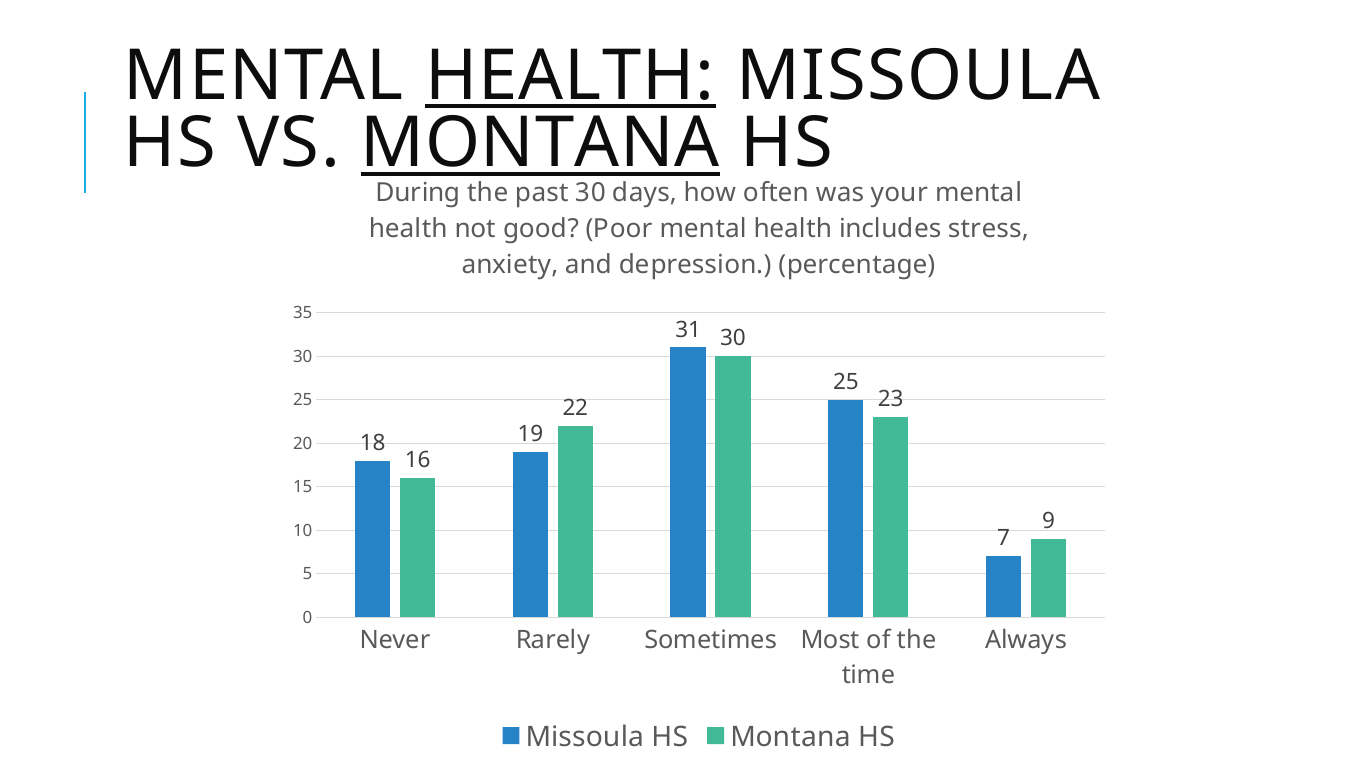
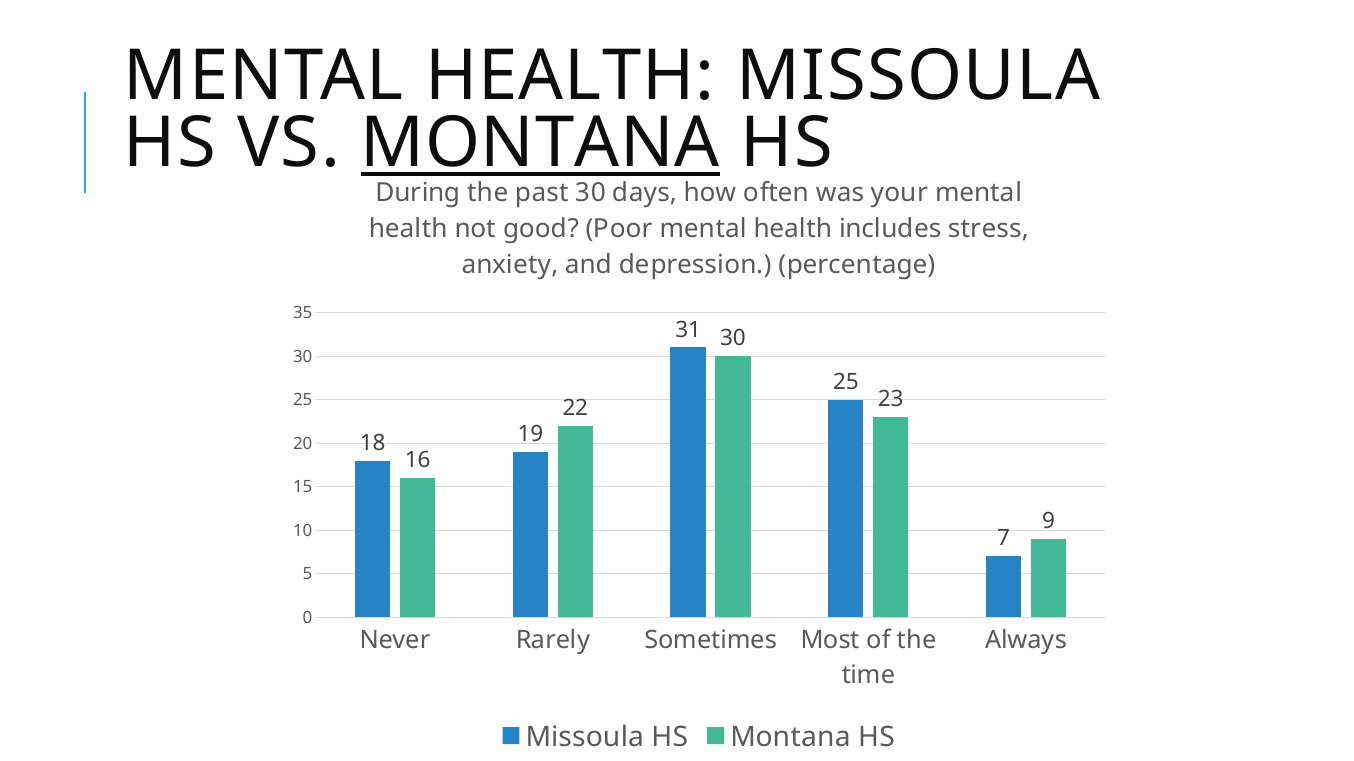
HEALTH at (570, 76) underline: present -> none
